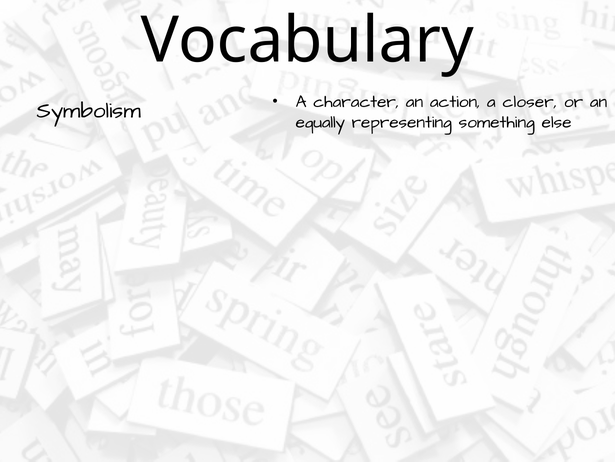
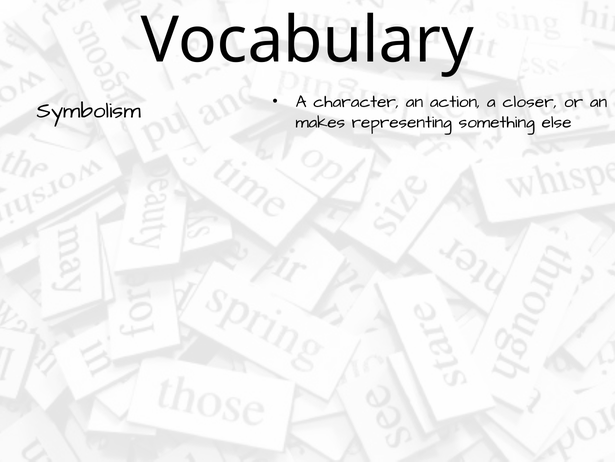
equally: equally -> makes
